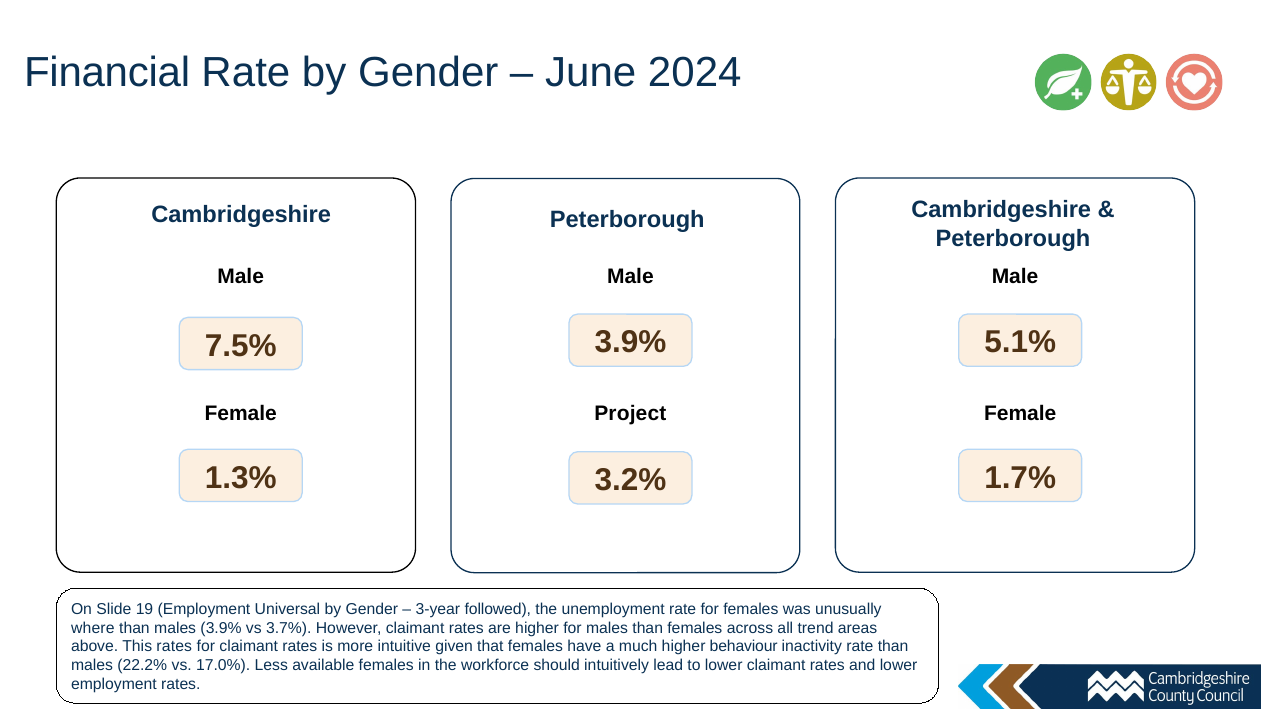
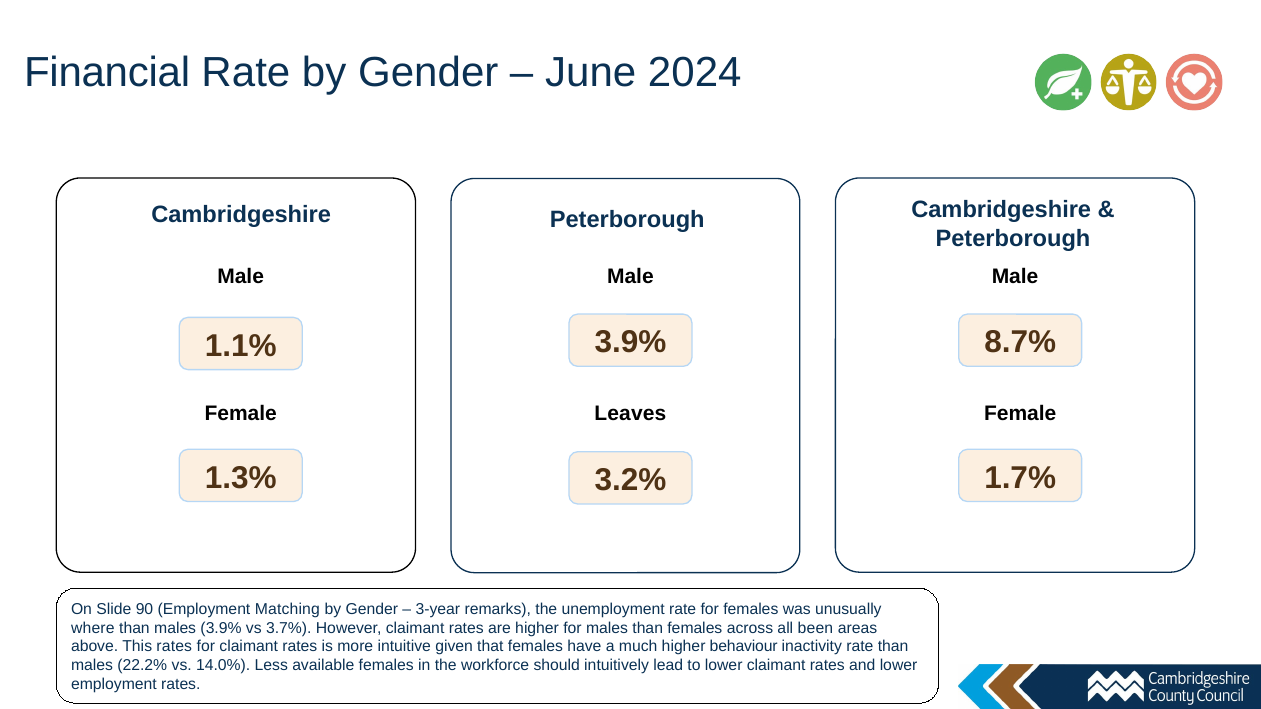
5.1%: 5.1% -> 8.7%
7.5%: 7.5% -> 1.1%
Project: Project -> Leaves
19: 19 -> 90
Universal: Universal -> Matching
followed: followed -> remarks
trend: trend -> been
17.0%: 17.0% -> 14.0%
